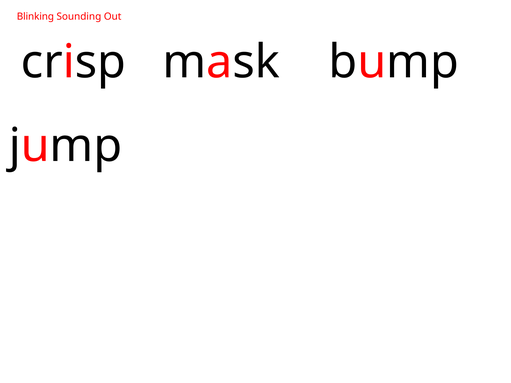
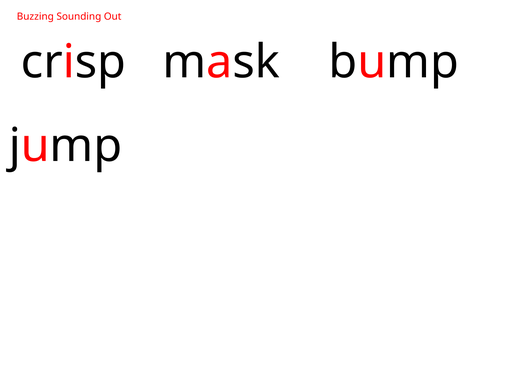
Blinking: Blinking -> Buzzing
